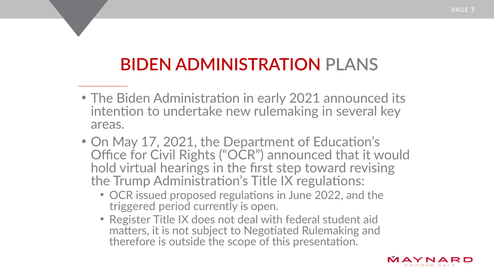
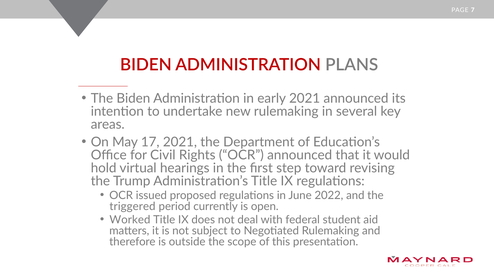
Register: Register -> Worked
